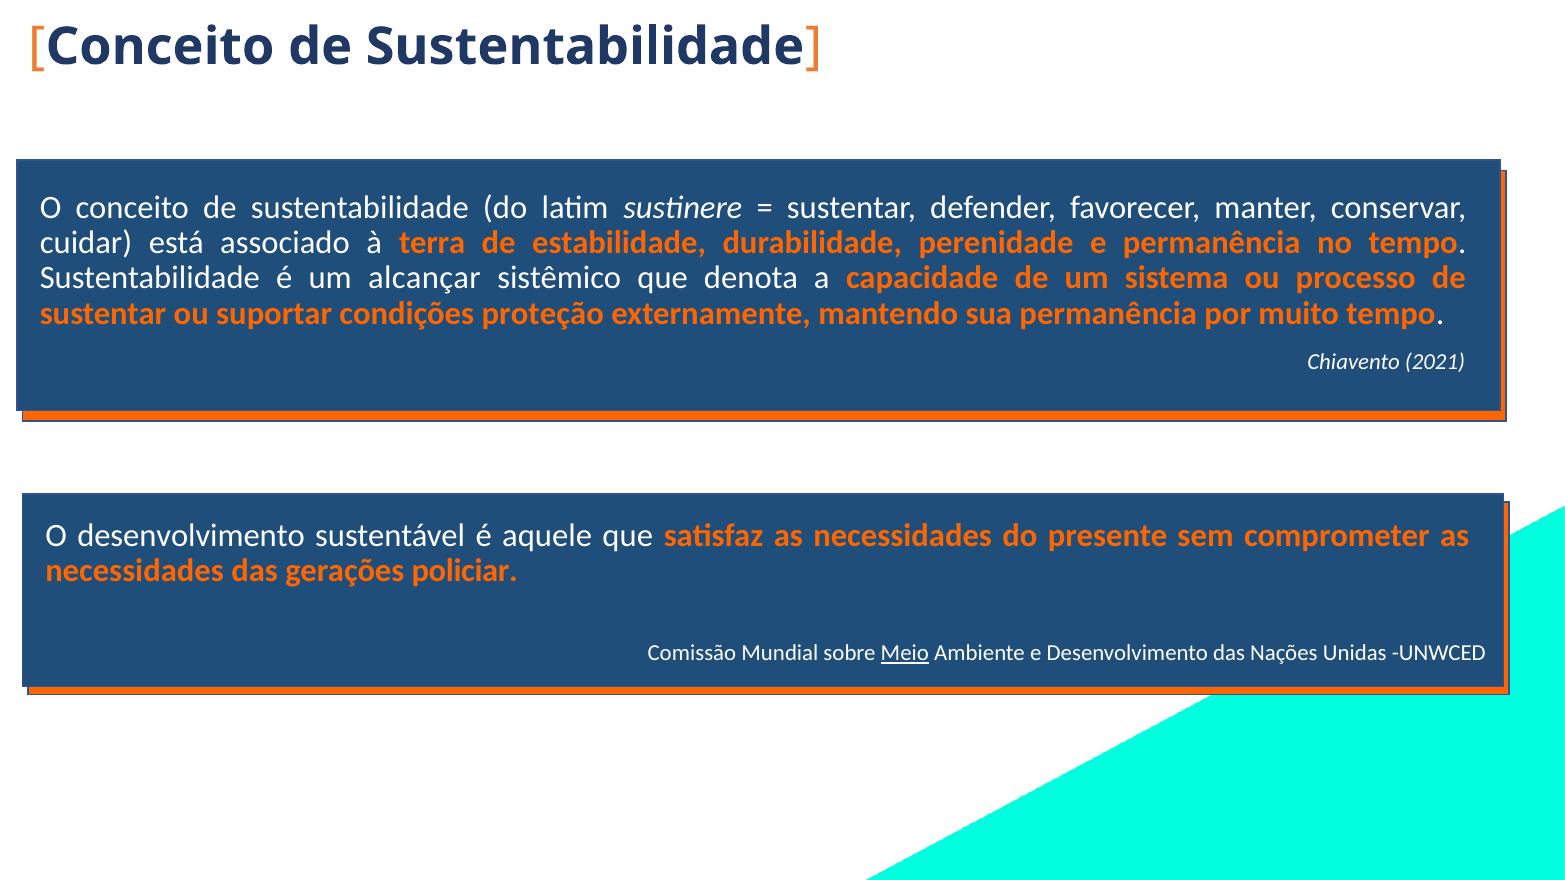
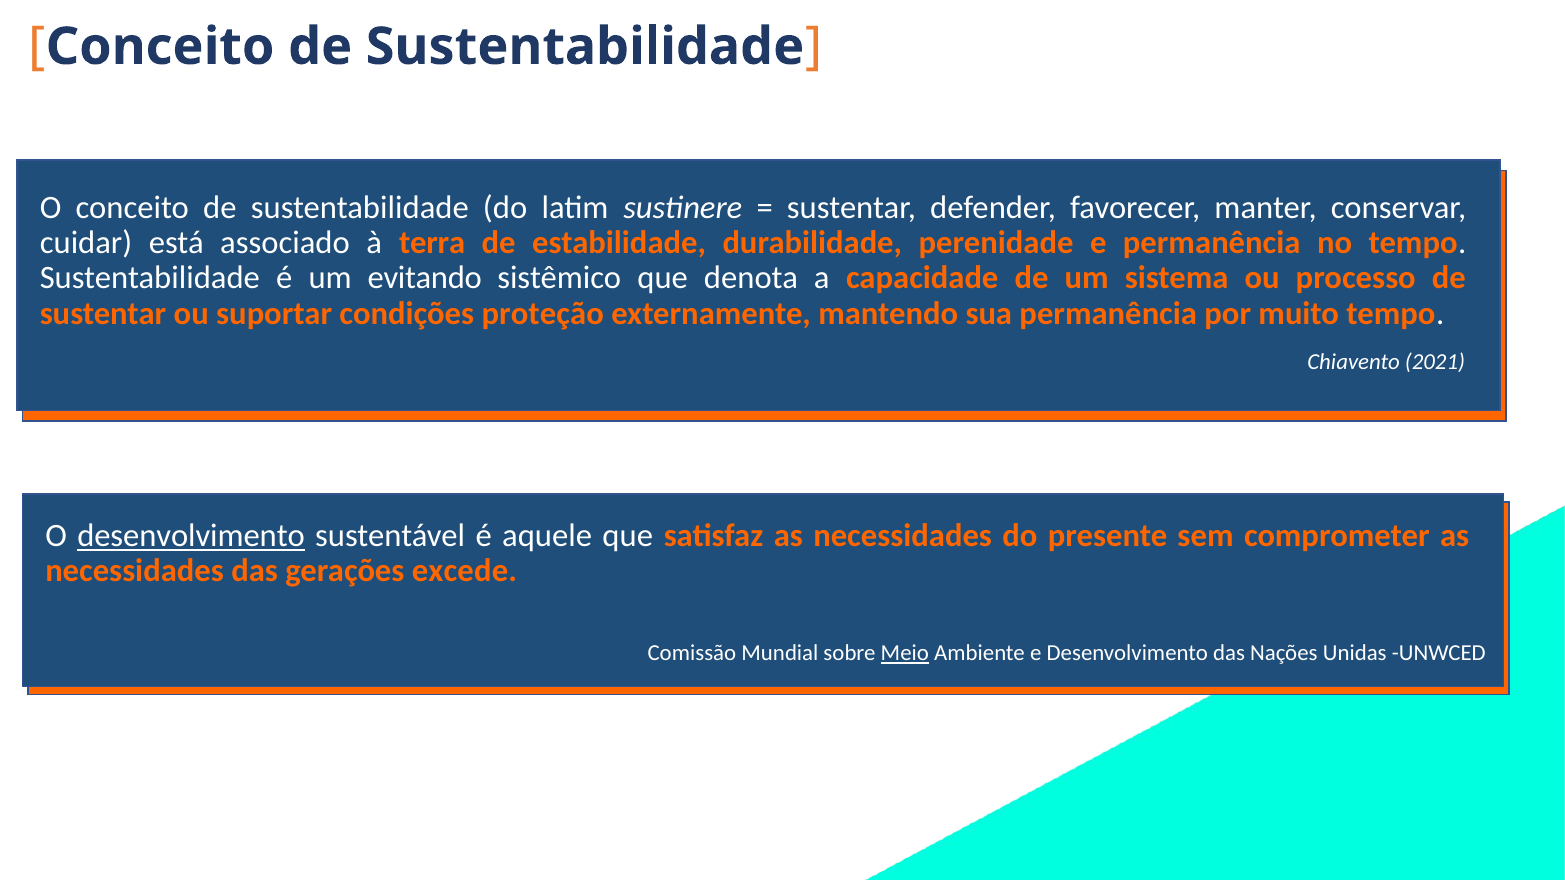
alcançar: alcançar -> evitando
desenvolvimento at (191, 536) underline: none -> present
policiar: policiar -> excede
